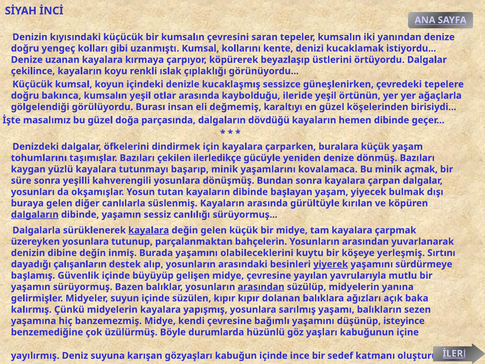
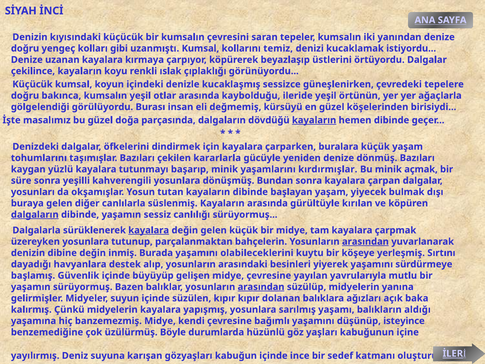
kente: kente -> temiz
karaltıyı: karaltıyı -> kürsüyü
kayaların at (314, 120) underline: none -> present
ilerledikçe: ilerledikçe -> kararlarla
kovalamaca: kovalamaca -> kırdırmışlar
arasından at (365, 241) underline: none -> present
çalışanların: çalışanların -> havyanlara
yiyerek underline: present -> none
sezen: sezen -> aldığı
